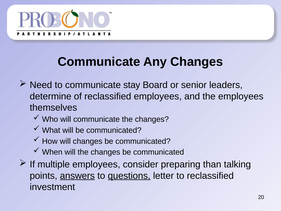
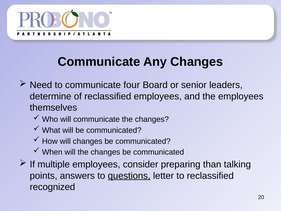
stay: stay -> four
answers underline: present -> none
investment: investment -> recognized
